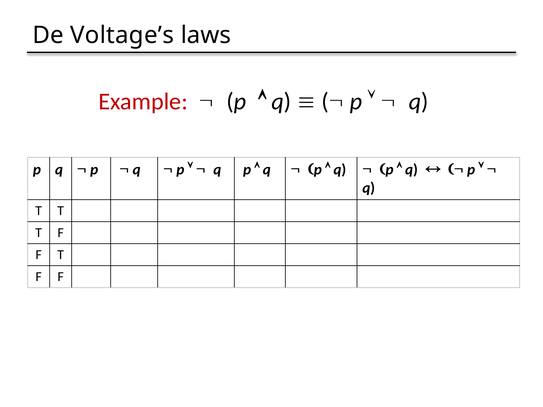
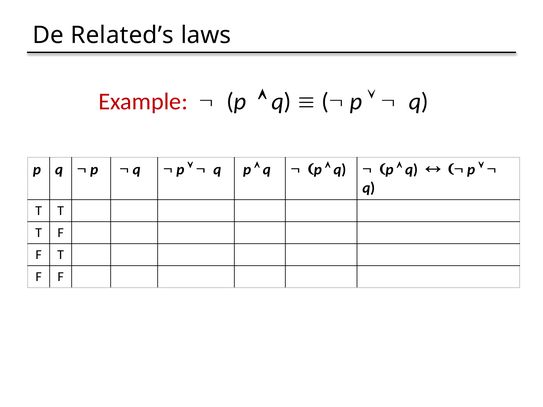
Voltage’s: Voltage’s -> Related’s
